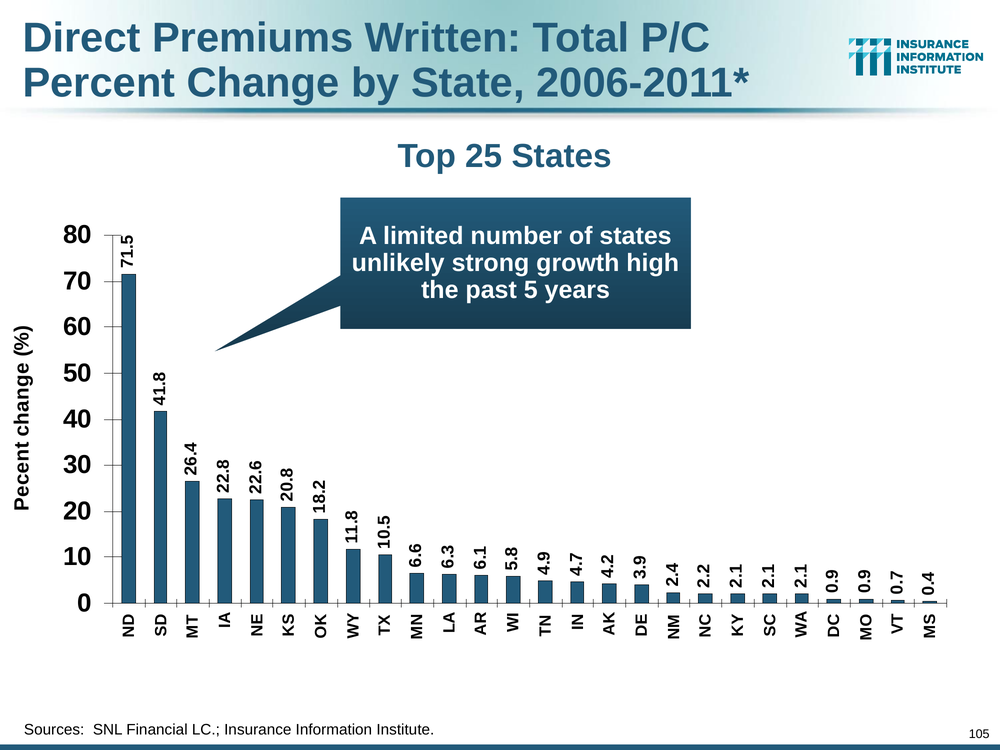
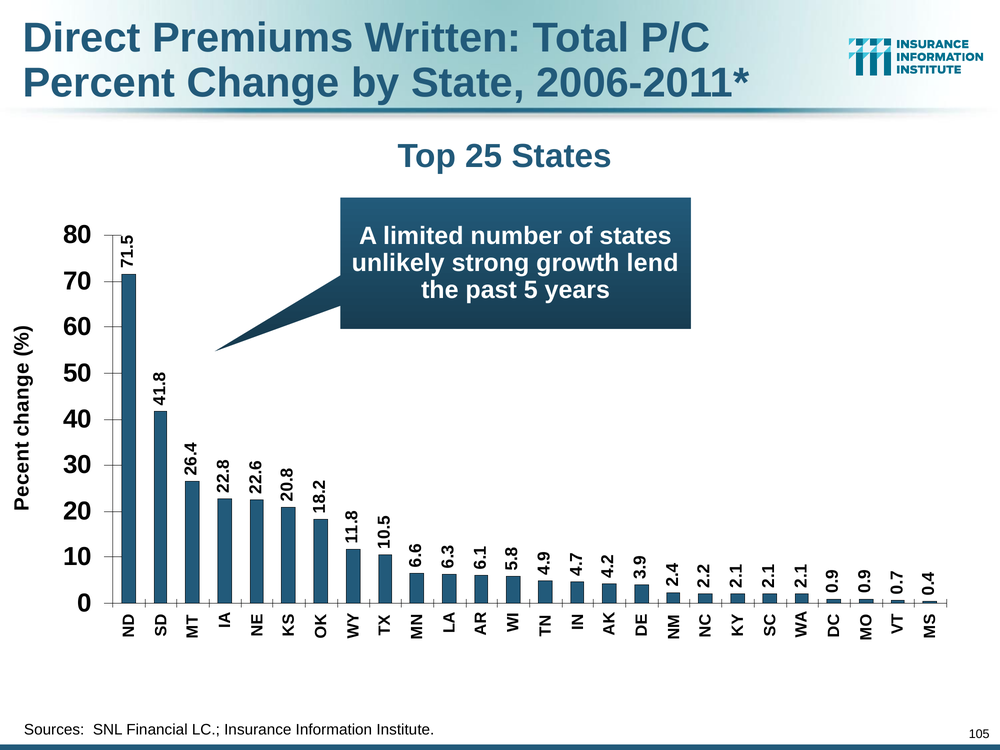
high: high -> lend
